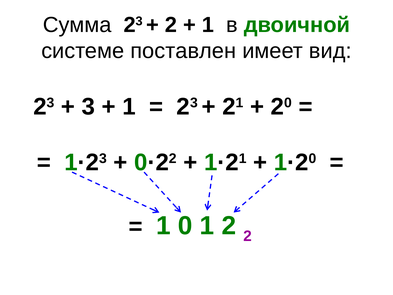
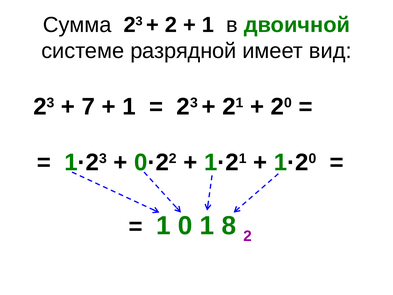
поставлен: поставлен -> разрядной
3: 3 -> 7
1 2: 2 -> 8
